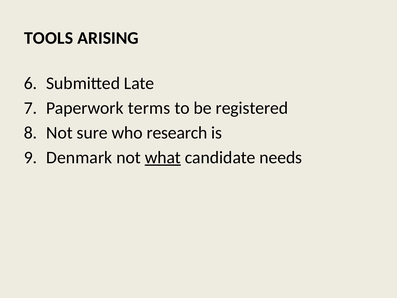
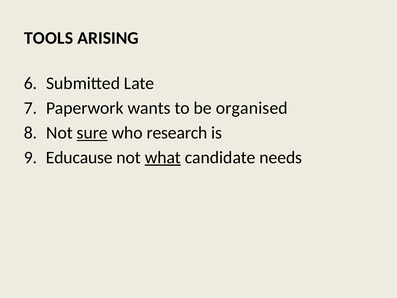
terms: terms -> wants
registered: registered -> organised
sure underline: none -> present
Denmark: Denmark -> Educause
